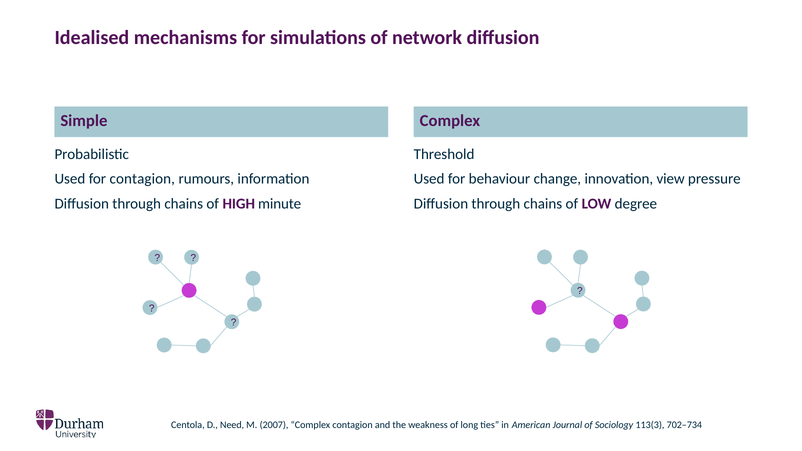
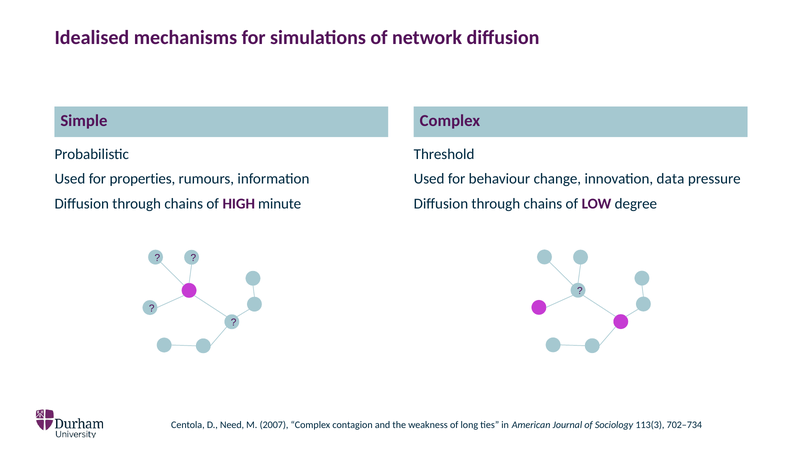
for contagion: contagion -> properties
view: view -> data
